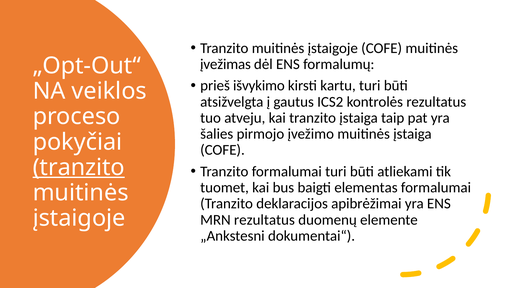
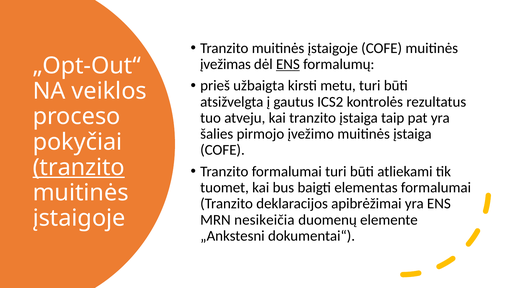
ENS at (288, 64) underline: none -> present
išvykimo: išvykimo -> užbaigta
kartu: kartu -> metu
MRN rezultatus: rezultatus -> nesikeičia
